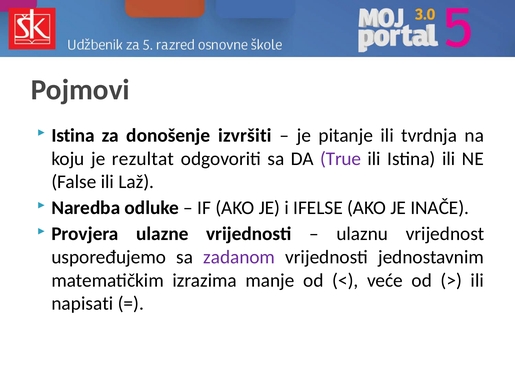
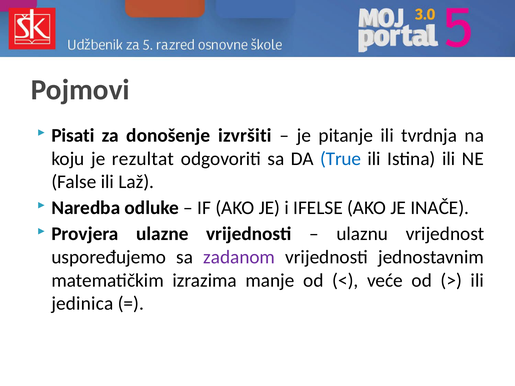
Istina at (73, 136): Istina -> Pisati
True colour: purple -> blue
napisati: napisati -> jedinica
